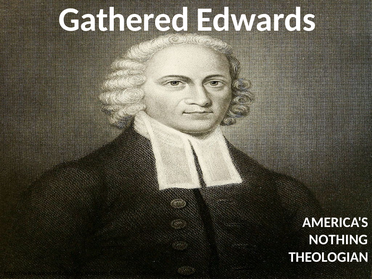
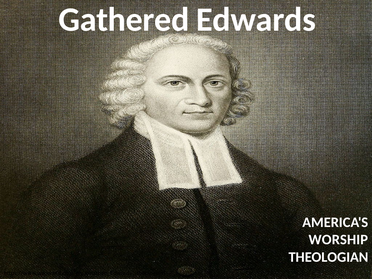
NOTHING: NOTHING -> WORSHIP
